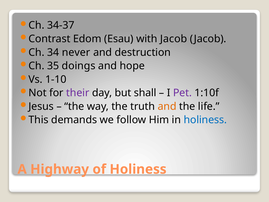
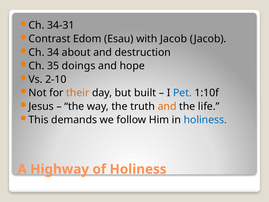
34-37: 34-37 -> 34-31
never: never -> about
1-10: 1-10 -> 2-10
their colour: purple -> orange
shall: shall -> built
Pet colour: purple -> blue
